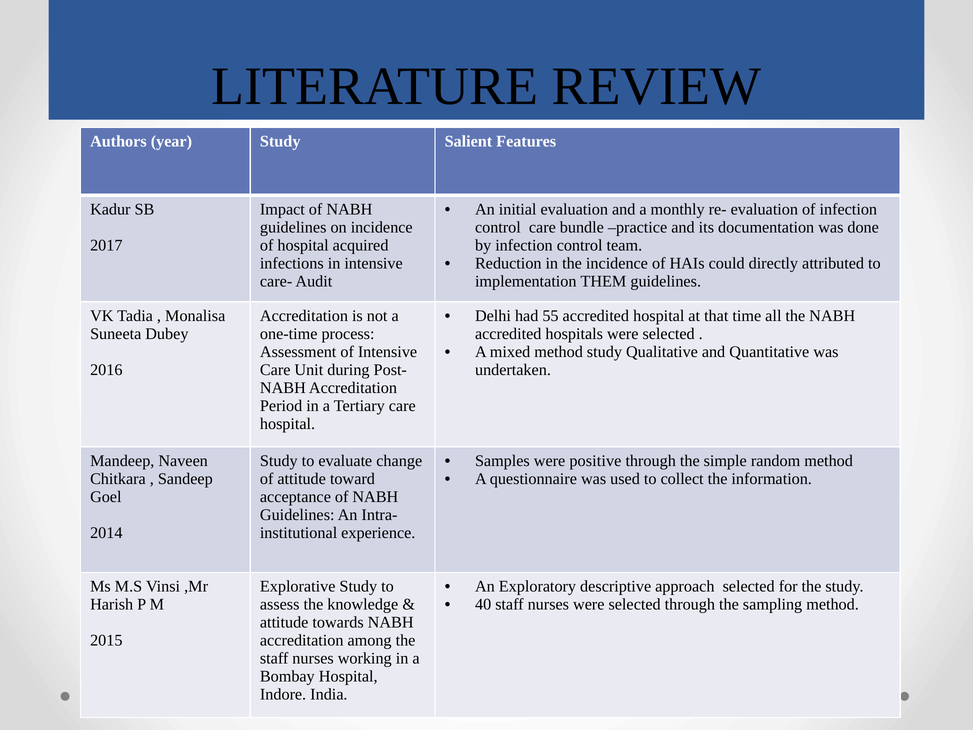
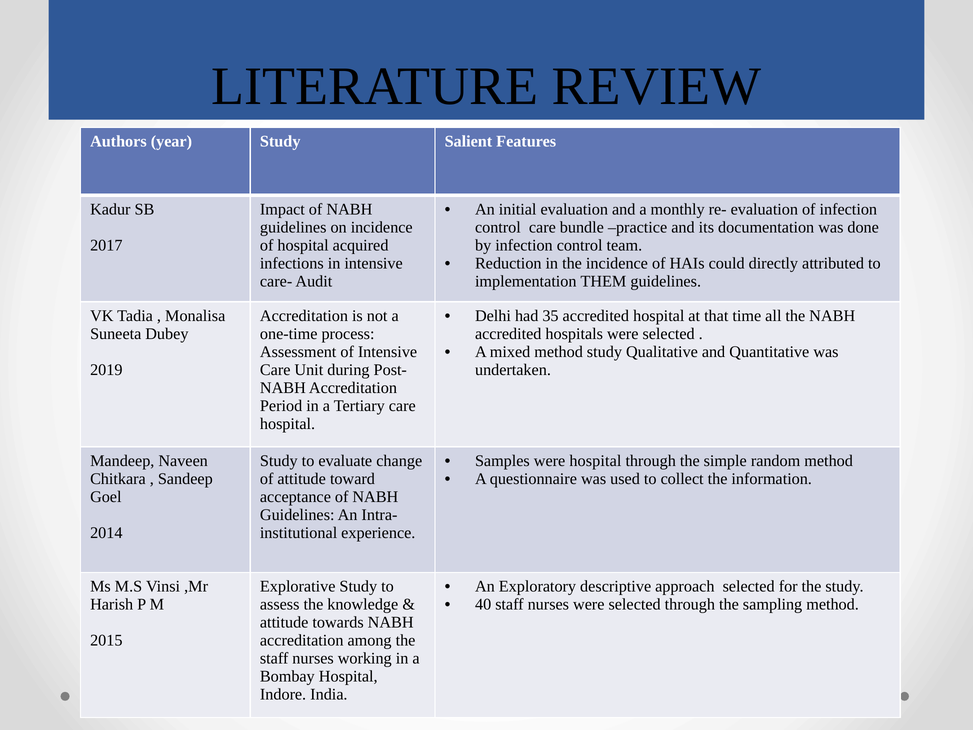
55: 55 -> 35
2016: 2016 -> 2019
were positive: positive -> hospital
